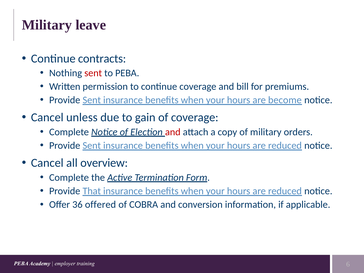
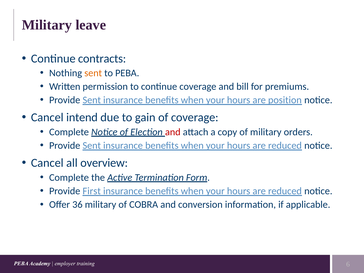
sent at (93, 73) colour: red -> orange
become: become -> position
unless: unless -> intend
That: That -> First
36 offered: offered -> military
